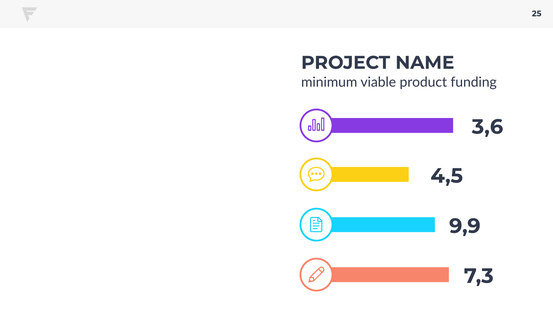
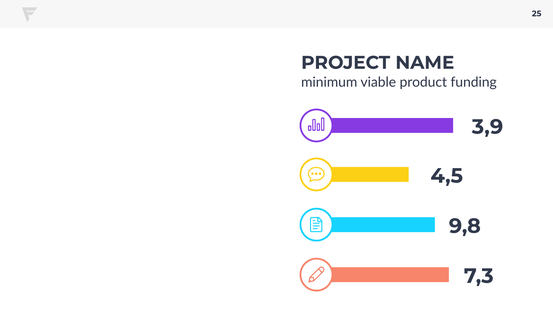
3,6: 3,6 -> 3,9
9,9: 9,9 -> 9,8
